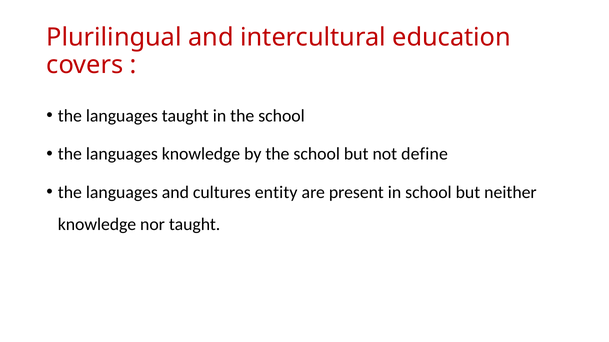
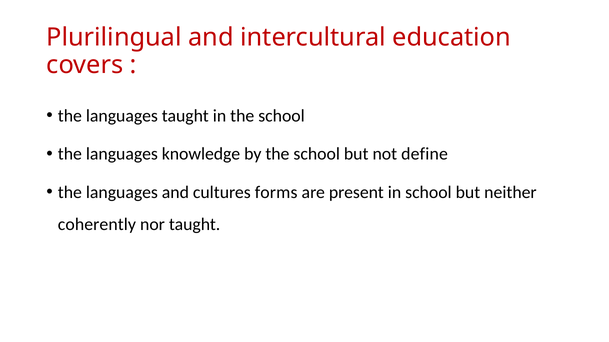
entity: entity -> forms
knowledge at (97, 225): knowledge -> coherently
